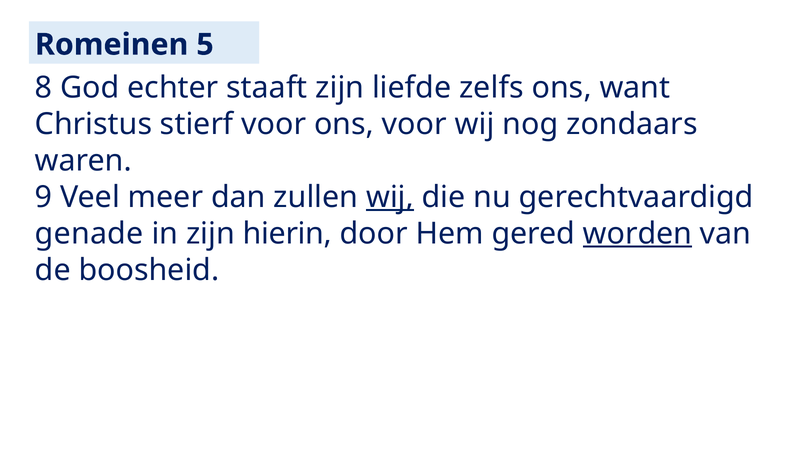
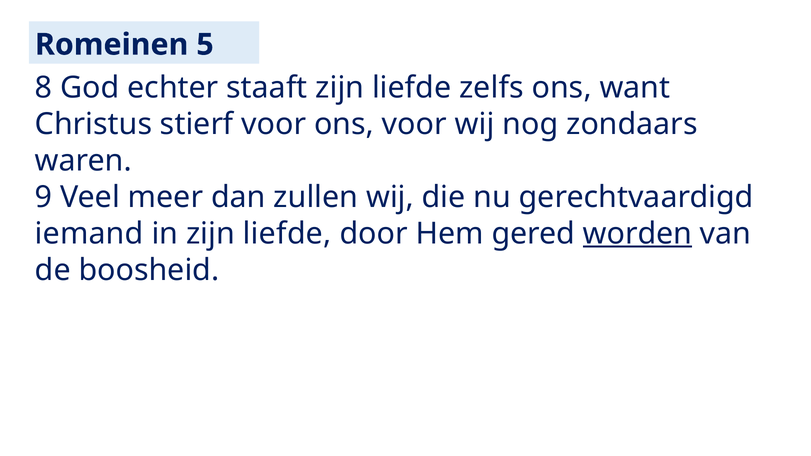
wij at (390, 197) underline: present -> none
genade: genade -> iemand
in zijn hierin: hierin -> liefde
